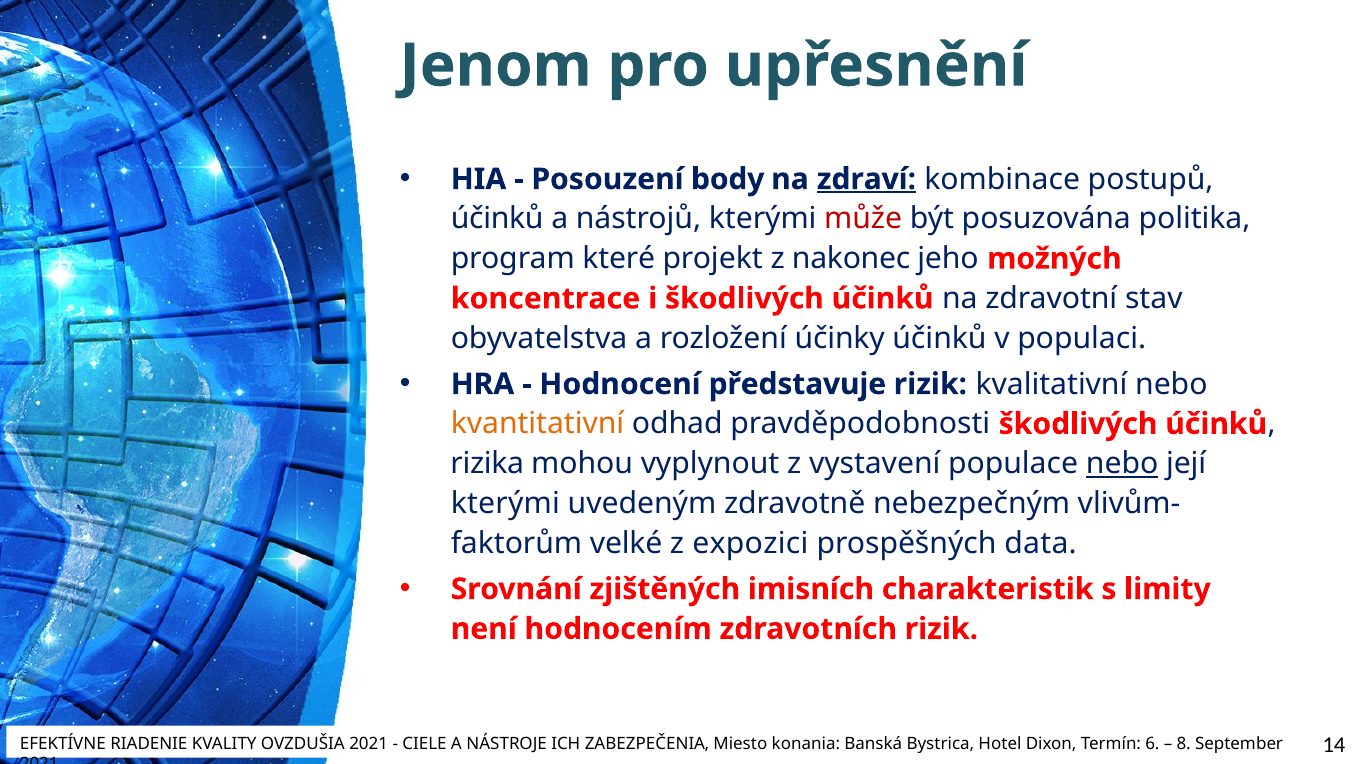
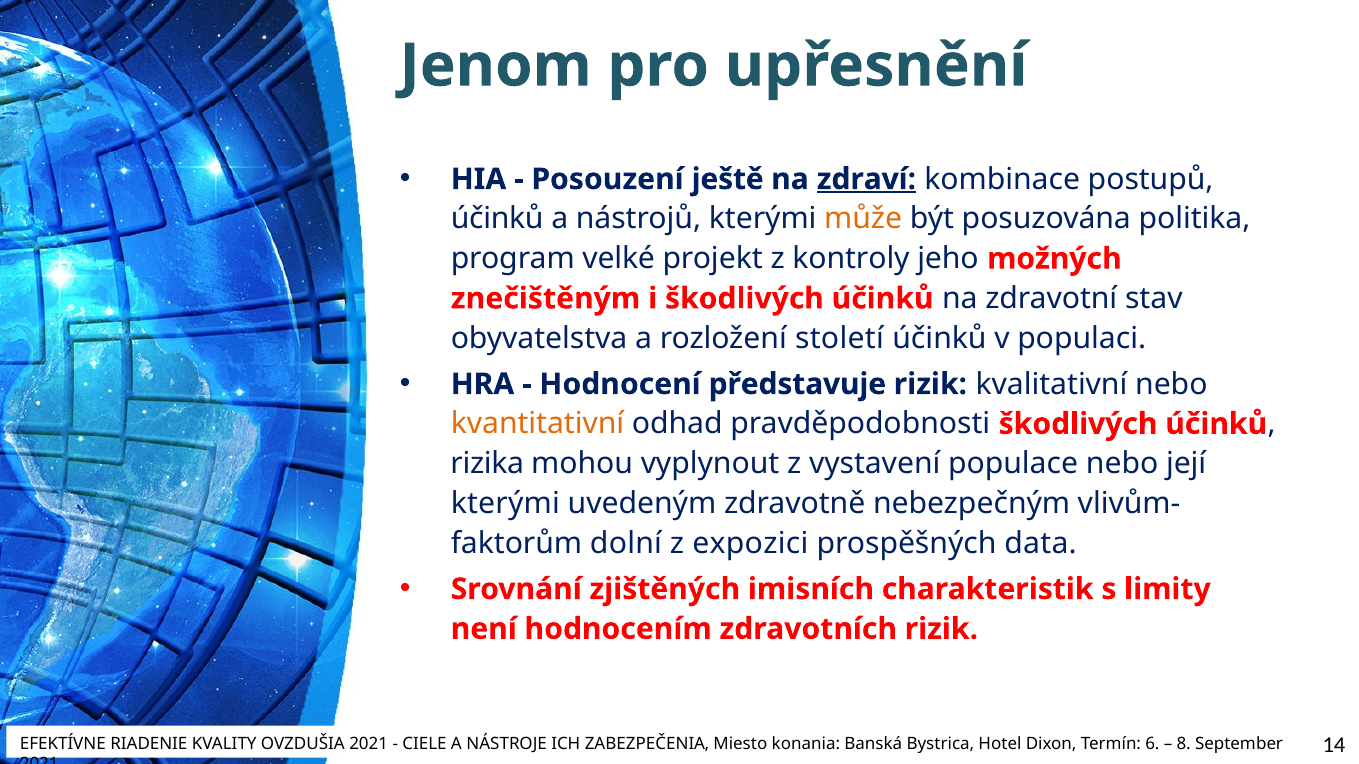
body: body -> ještě
může colour: red -> orange
které: které -> velké
nakonec: nakonec -> kontroly
koncentrace: koncentrace -> znečištěným
účinky: účinky -> století
nebo at (1122, 464) underline: present -> none
velké: velké -> dolní
